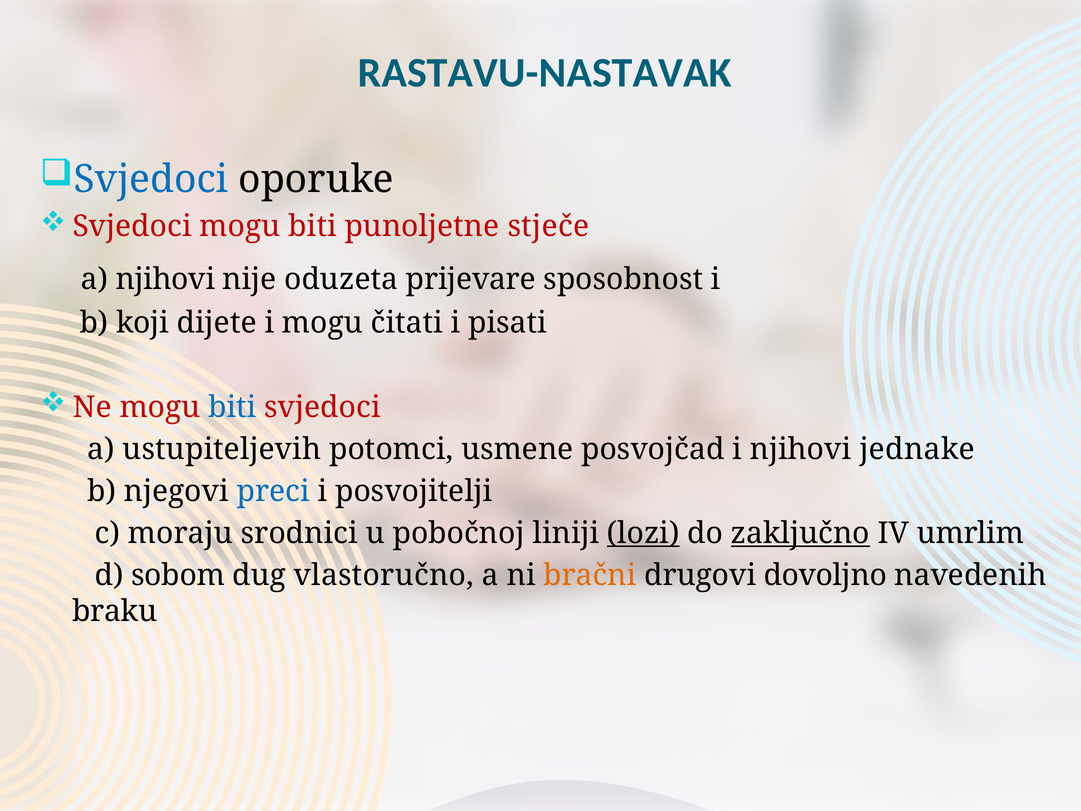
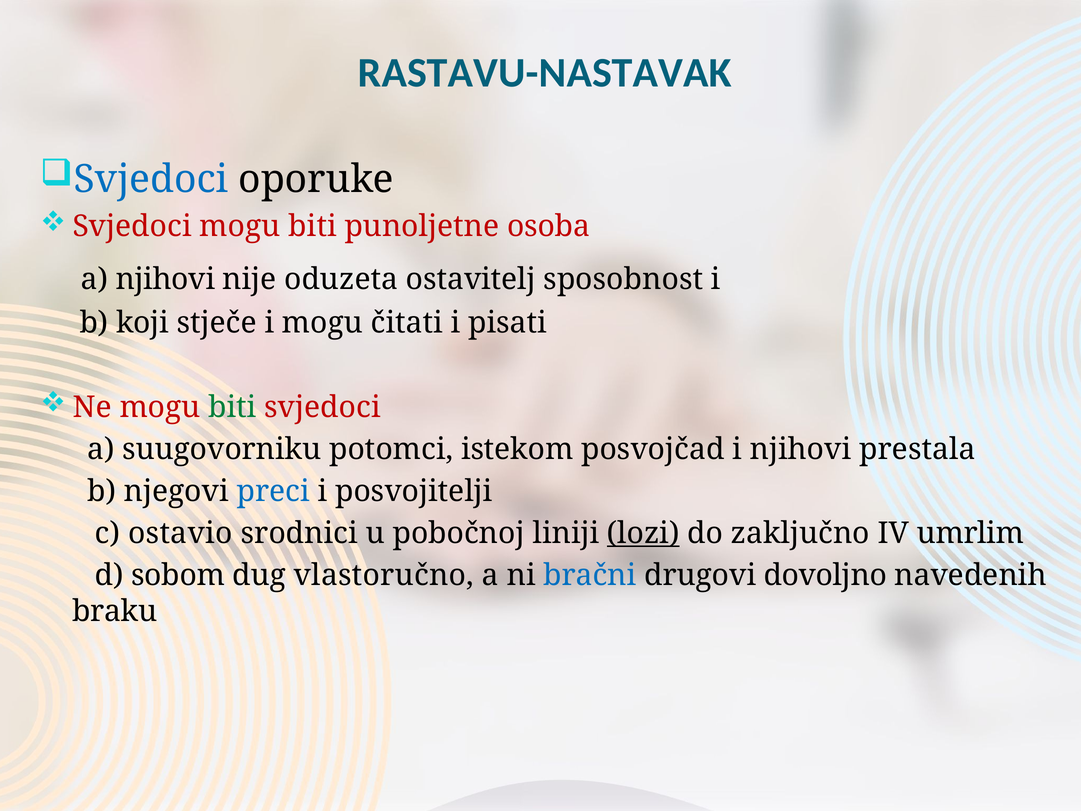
stječe: stječe -> osoba
prijevare: prijevare -> ostavitelj
dijete: dijete -> stječe
biti at (232, 407) colour: blue -> green
ustupiteljevih: ustupiteljevih -> suugovorniku
usmene: usmene -> istekom
jednake: jednake -> prestala
moraju: moraju -> ostavio
zaključno underline: present -> none
bračni colour: orange -> blue
